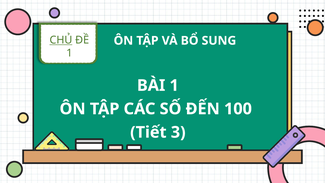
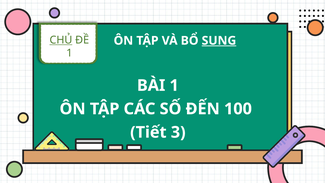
SUNG underline: none -> present
